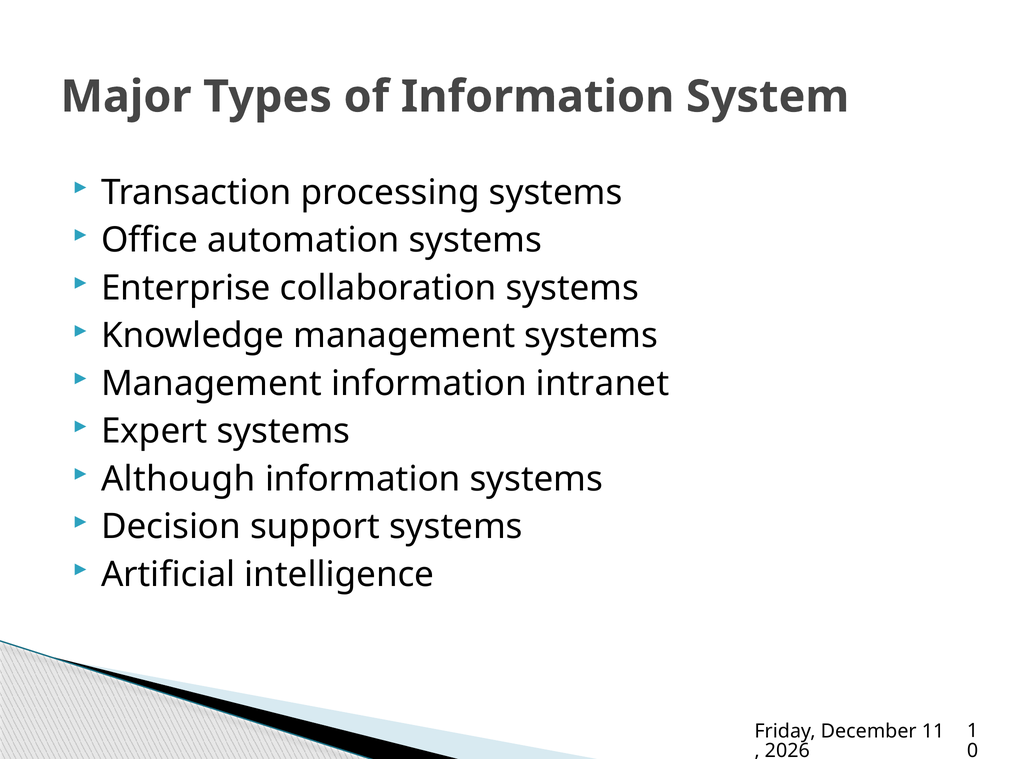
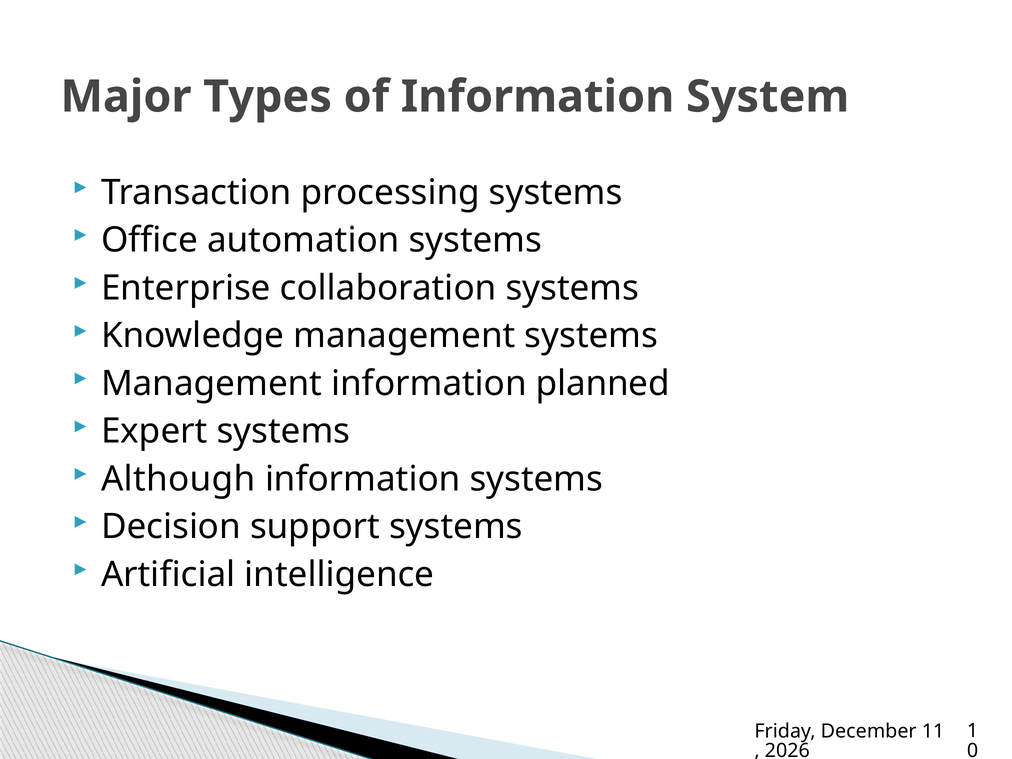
intranet: intranet -> planned
